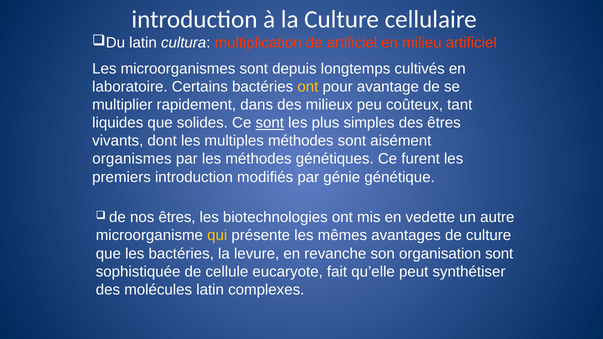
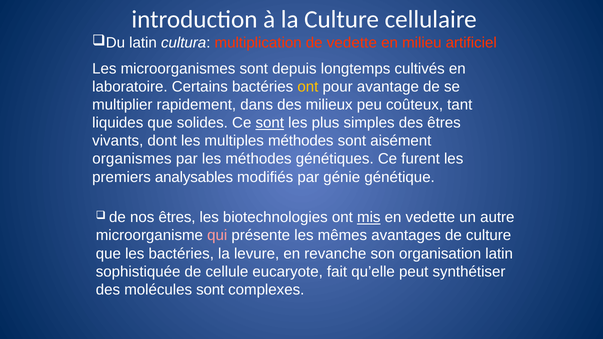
de artificiel: artificiel -> vedette
premiers introduction: introduction -> analysables
mis underline: none -> present
qui colour: yellow -> pink
organisation sont: sont -> latin
molécules latin: latin -> sont
